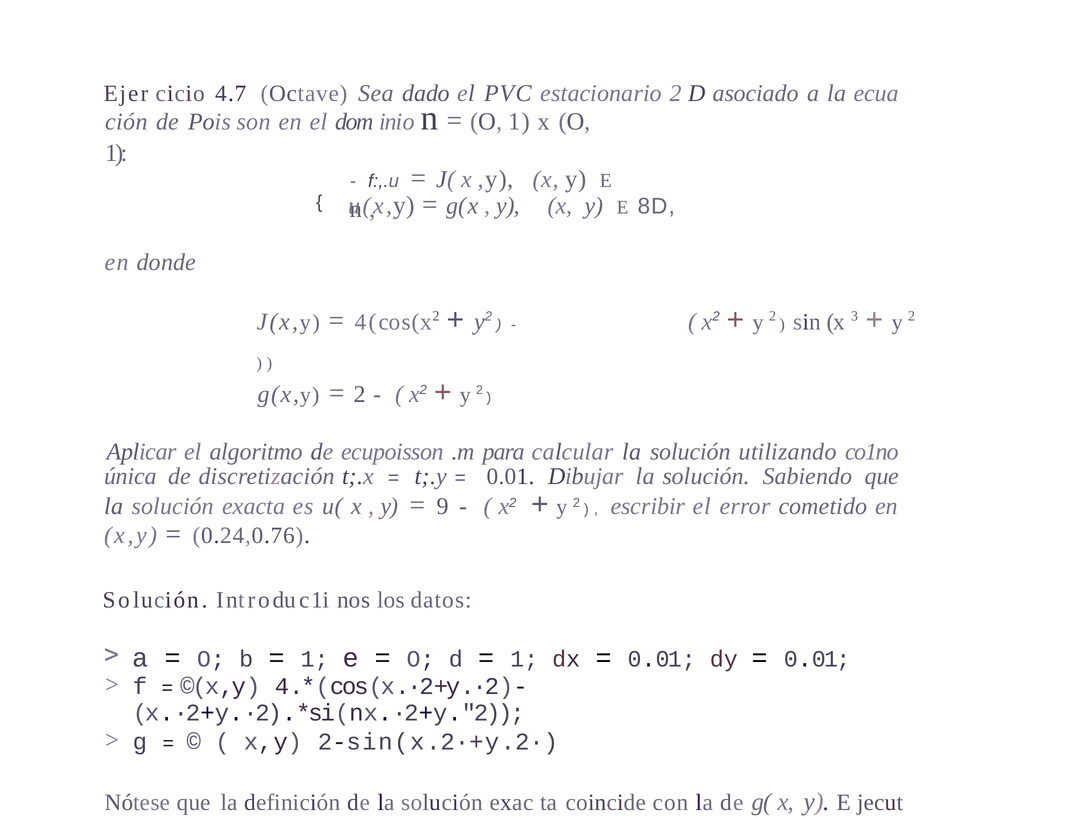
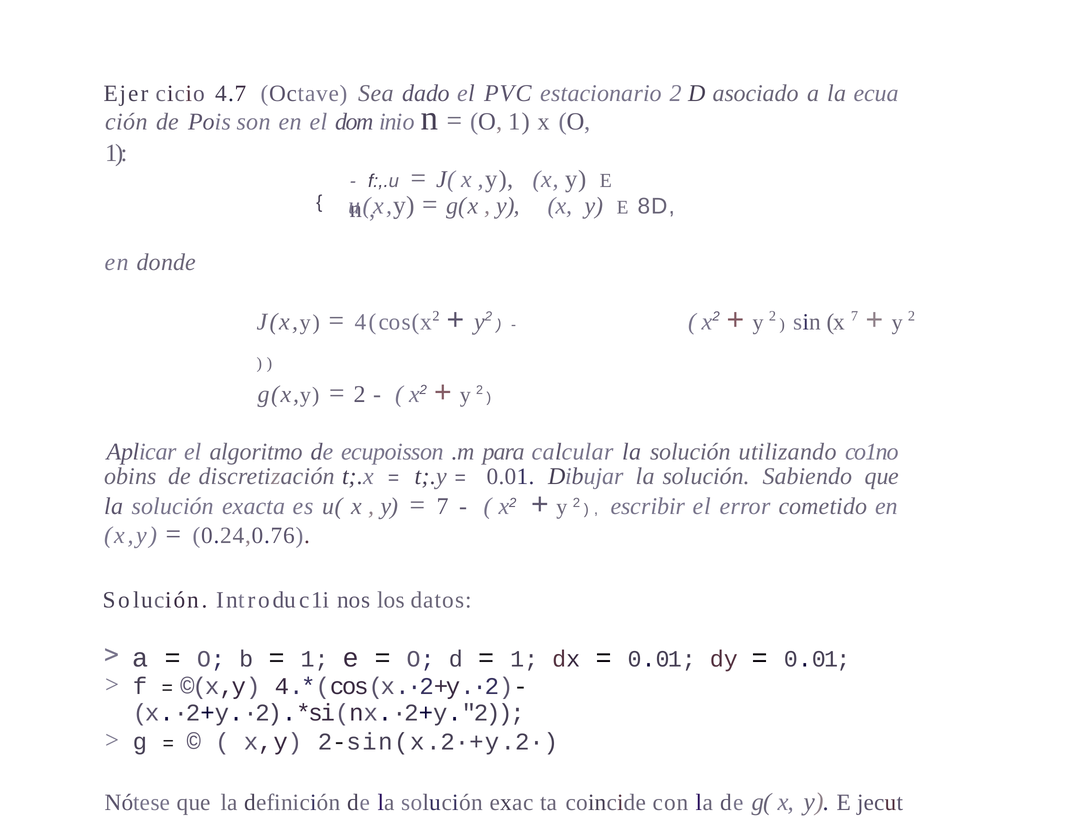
x 3: 3 -> 7
única: única -> obins
9 at (443, 506): 9 -> 7
